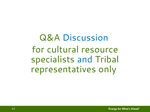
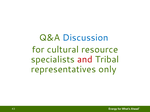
and colour: blue -> red
